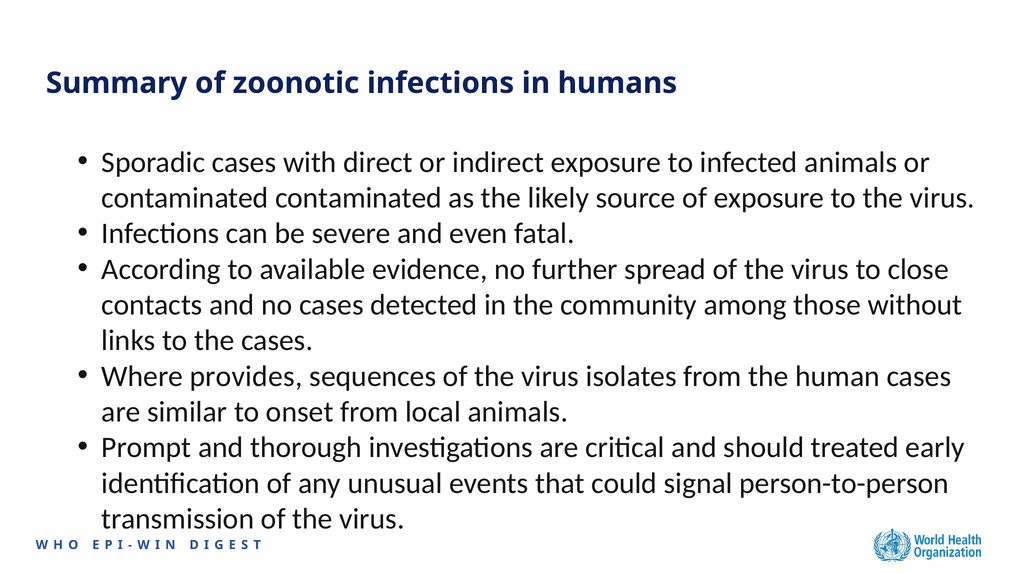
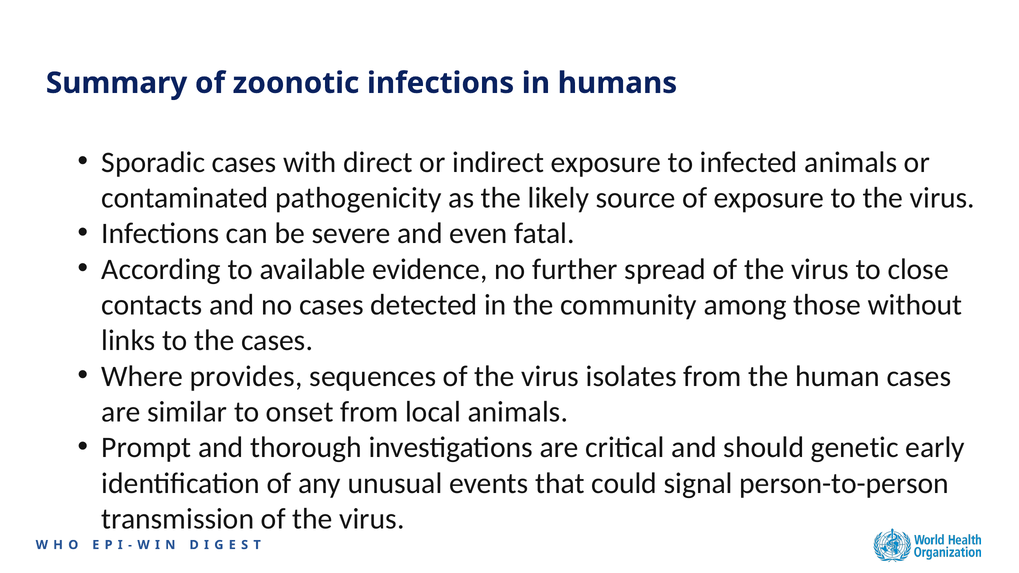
contaminated contaminated: contaminated -> pathogenicity
treated: treated -> genetic
